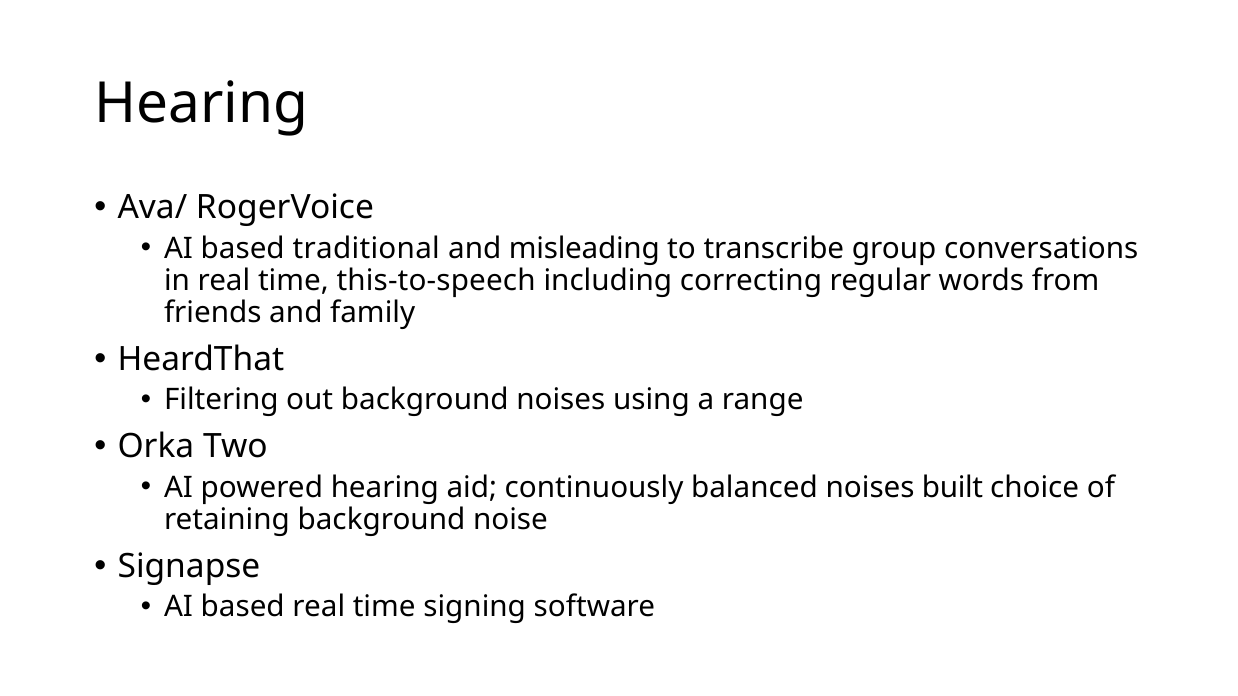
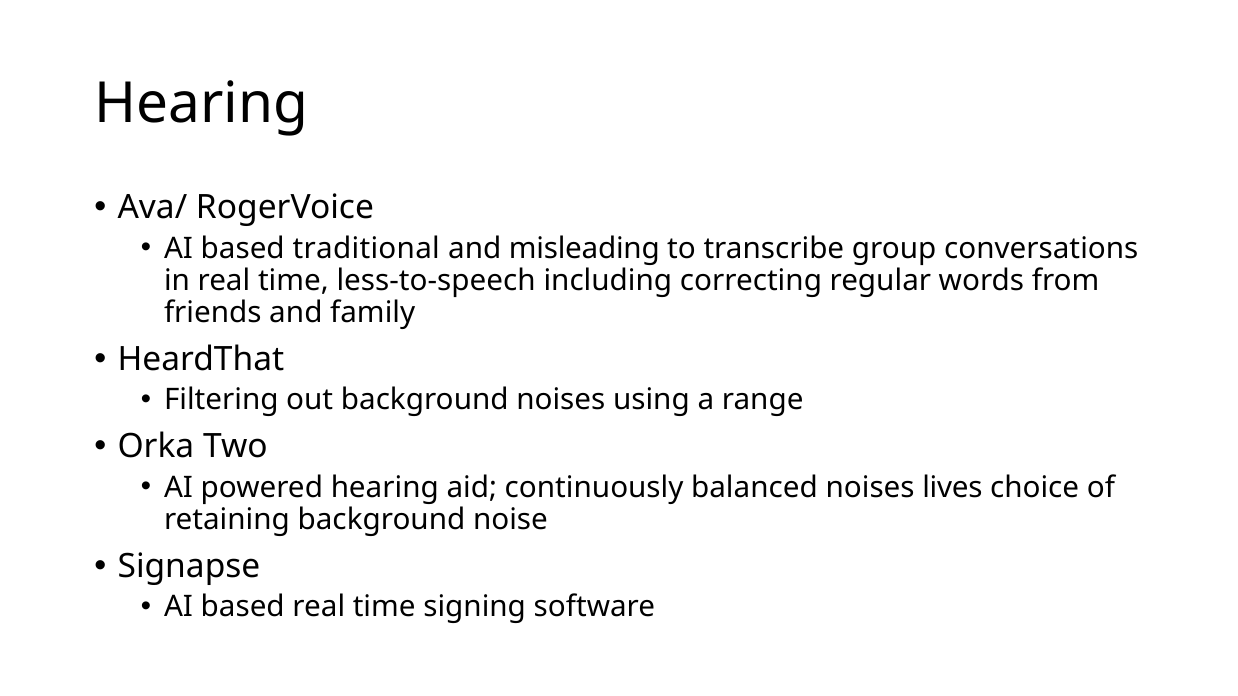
this-to-speech: this-to-speech -> less-to-speech
built: built -> lives
